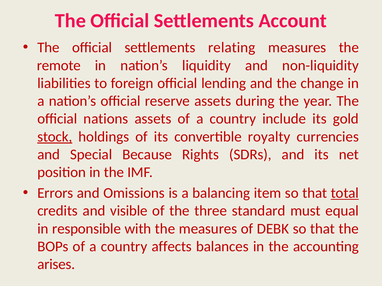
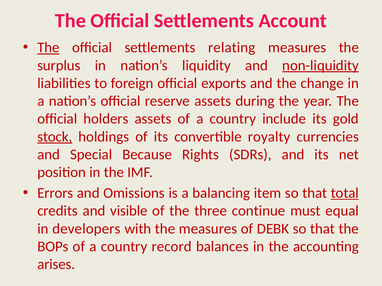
The at (48, 48) underline: none -> present
remote: remote -> surplus
non-liquidity underline: none -> present
lending: lending -> exports
nations: nations -> holders
standard: standard -> continue
responsible: responsible -> developers
affects: affects -> record
